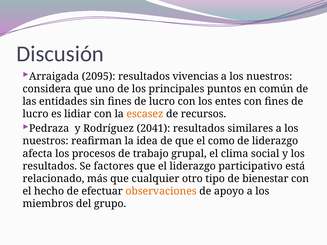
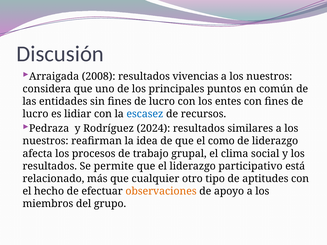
2095: 2095 -> 2008
escasez colour: orange -> blue
2041: 2041 -> 2024
factores: factores -> permite
bienestar: bienestar -> aptitudes
